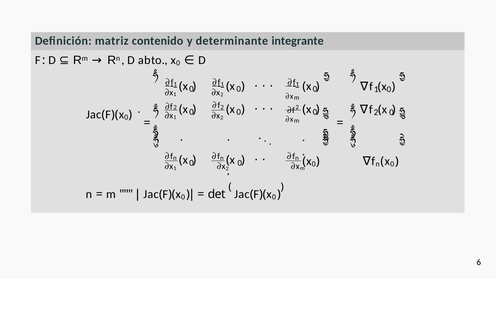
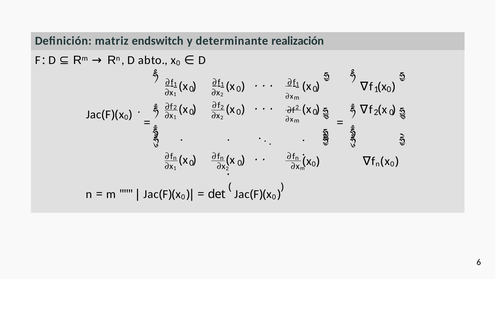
contenido: contenido -> endswitch
integrante: integrante -> realización
